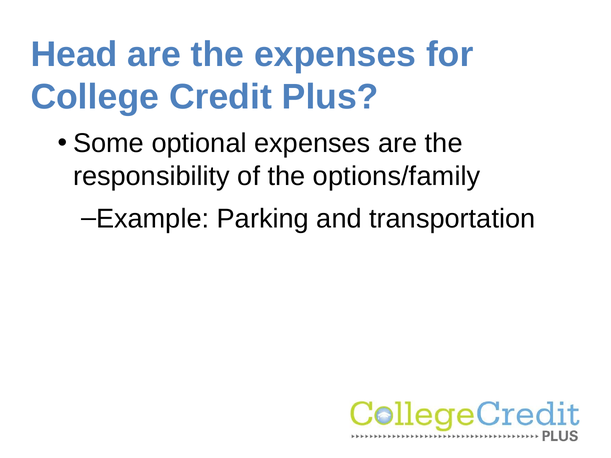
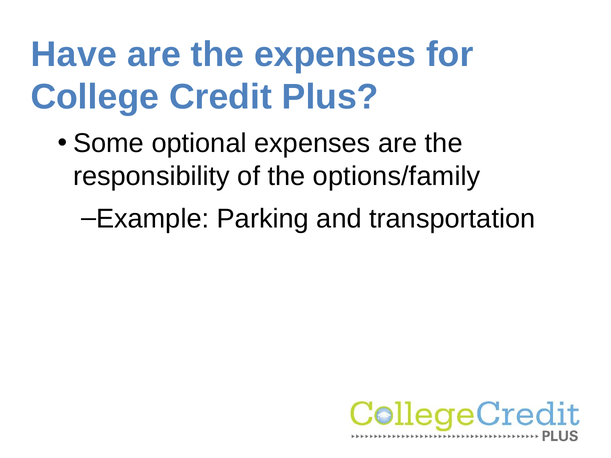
Head: Head -> Have
